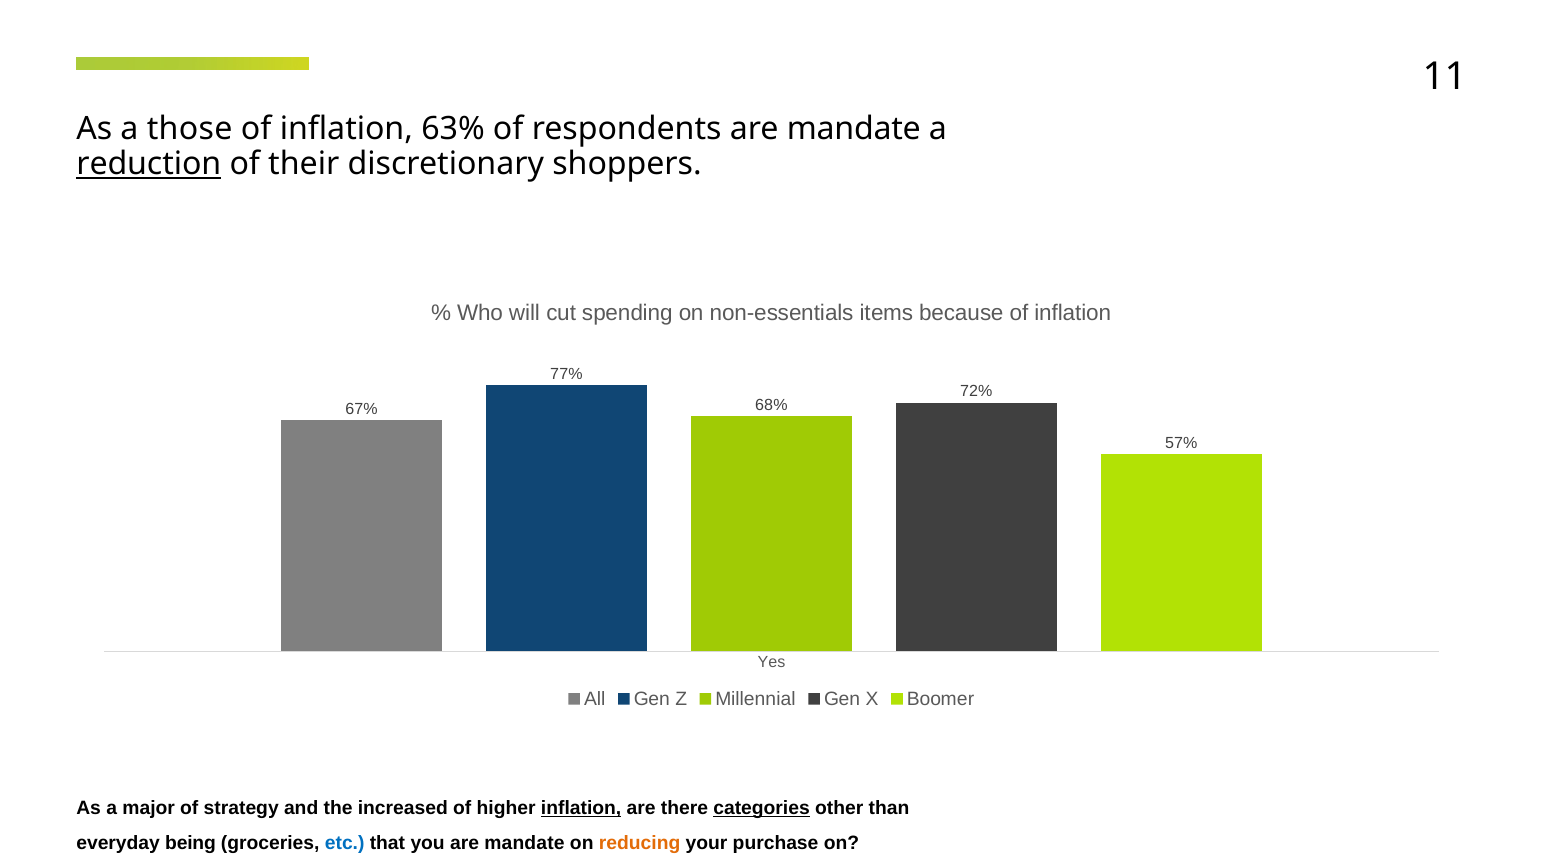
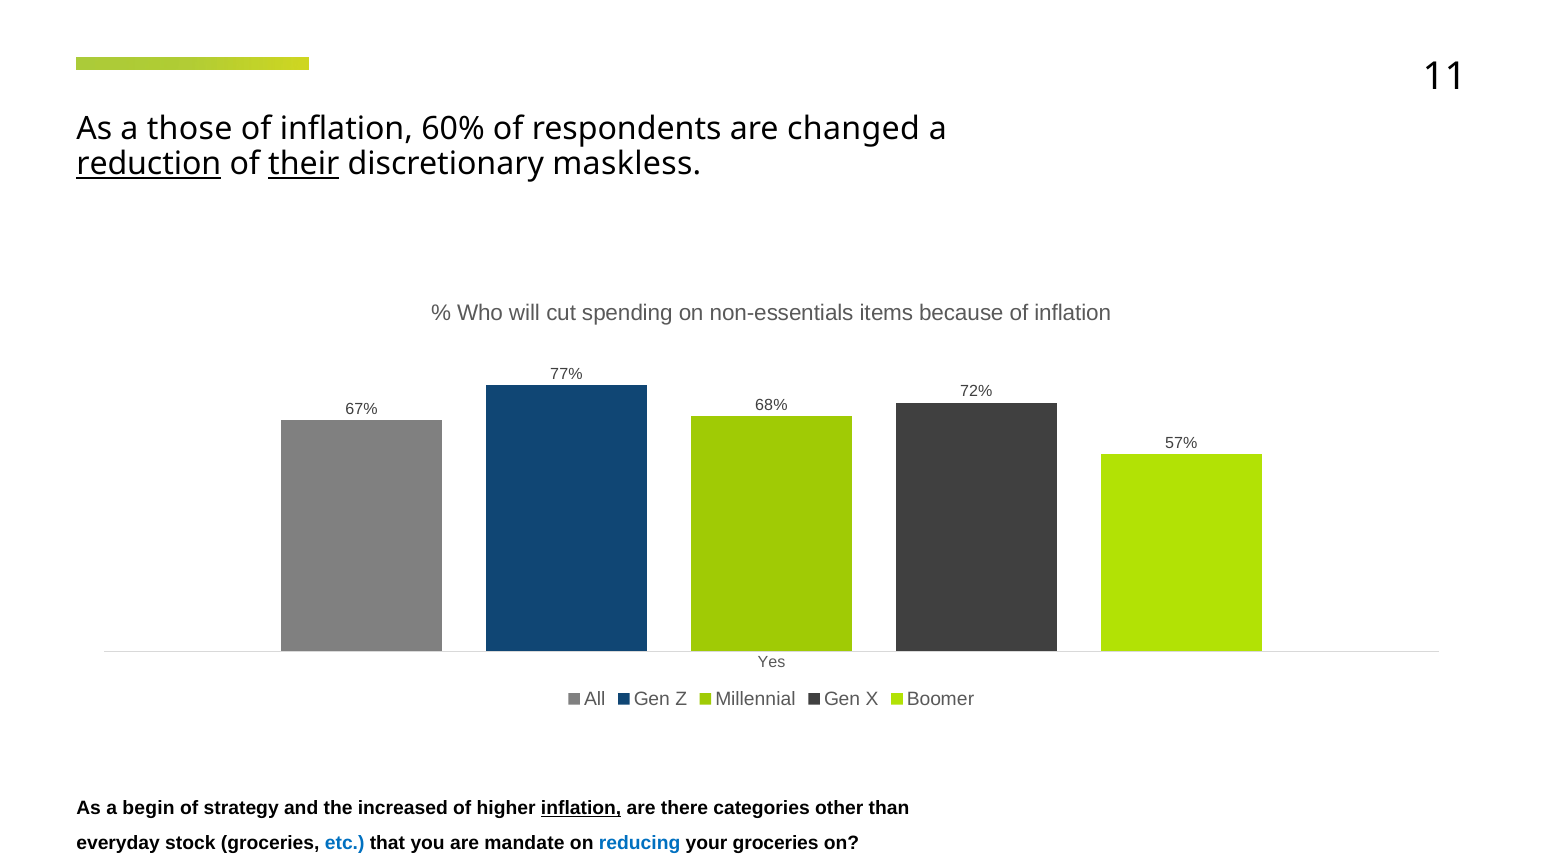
63%: 63% -> 60%
respondents are mandate: mandate -> changed
their underline: none -> present
shoppers: shoppers -> maskless
major: major -> begin
categories underline: present -> none
being: being -> stock
reducing colour: orange -> blue
your purchase: purchase -> groceries
